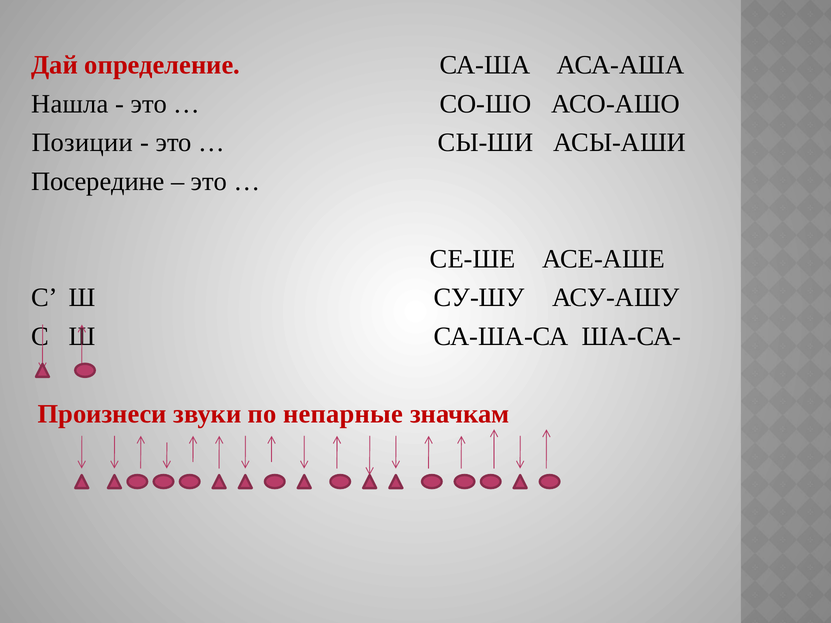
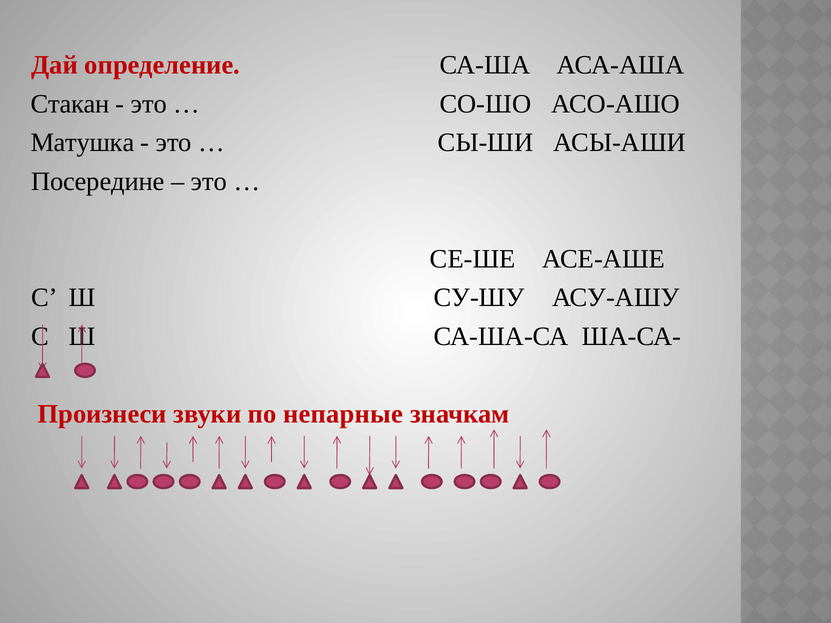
Нашла: Нашла -> Стакан
Позиции: Позиции -> Матушка
